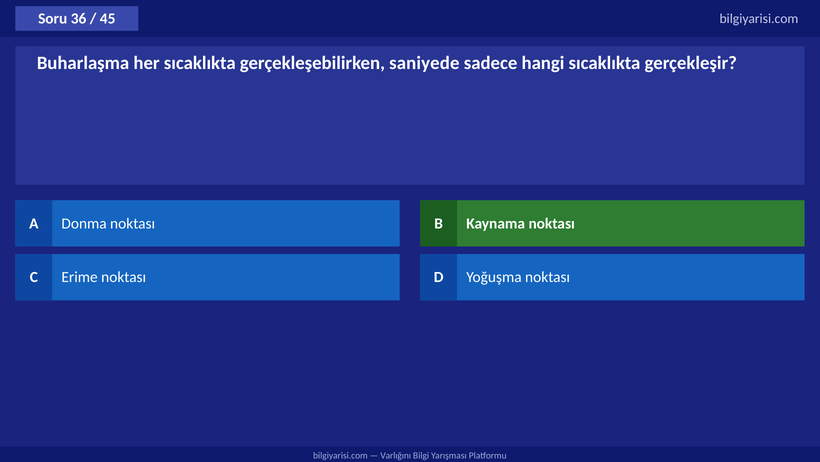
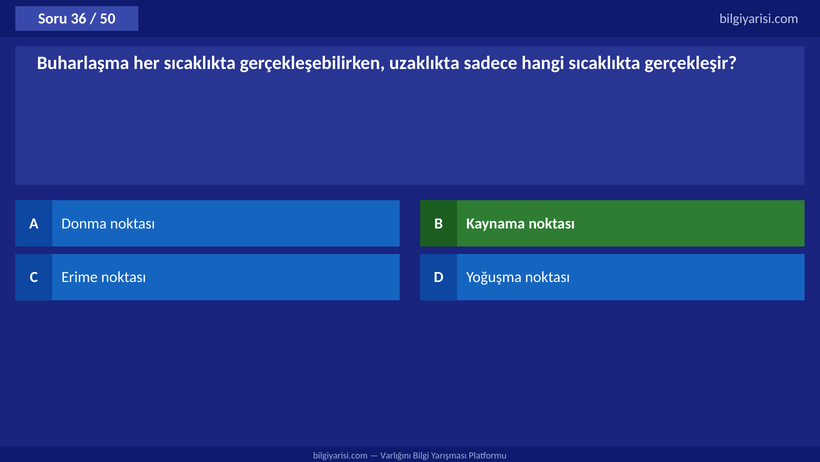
45: 45 -> 50
saniyede: saniyede -> uzaklıkta
